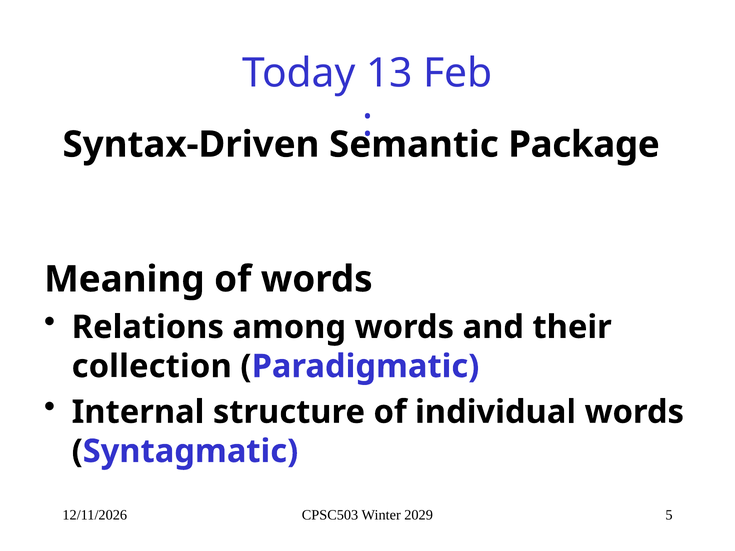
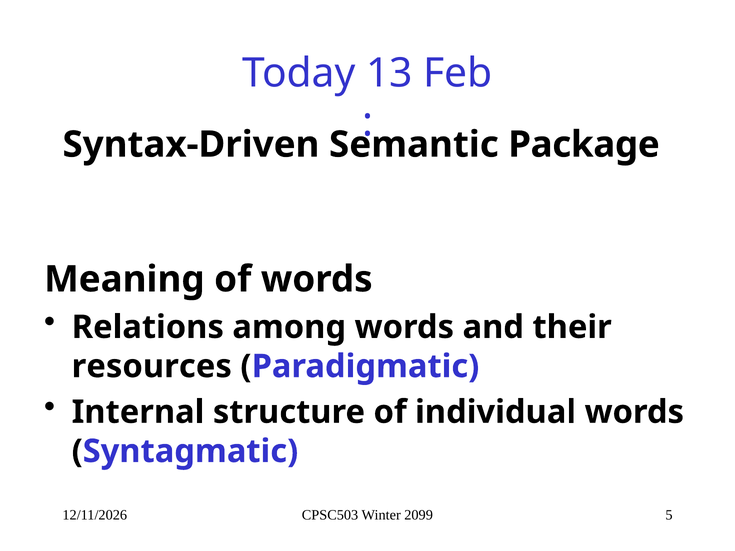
collection: collection -> resources
2029: 2029 -> 2099
